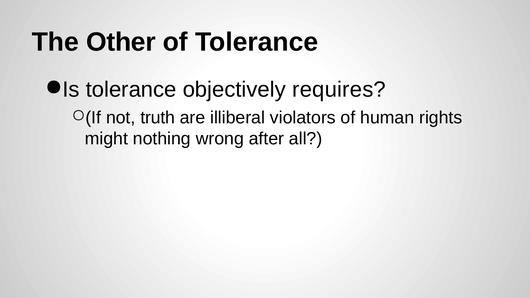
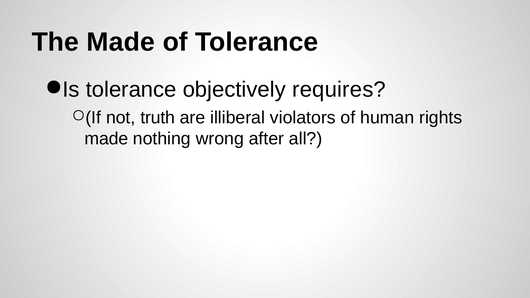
The Other: Other -> Made
might at (106, 139): might -> made
